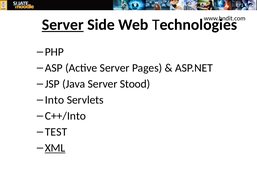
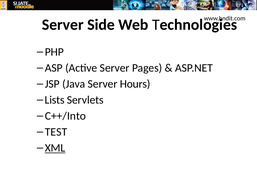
Server at (63, 25) underline: present -> none
Stood: Stood -> Hours
Into: Into -> Lists
